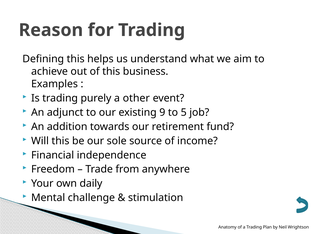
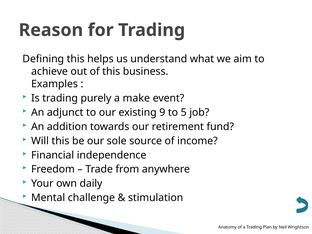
other: other -> make
